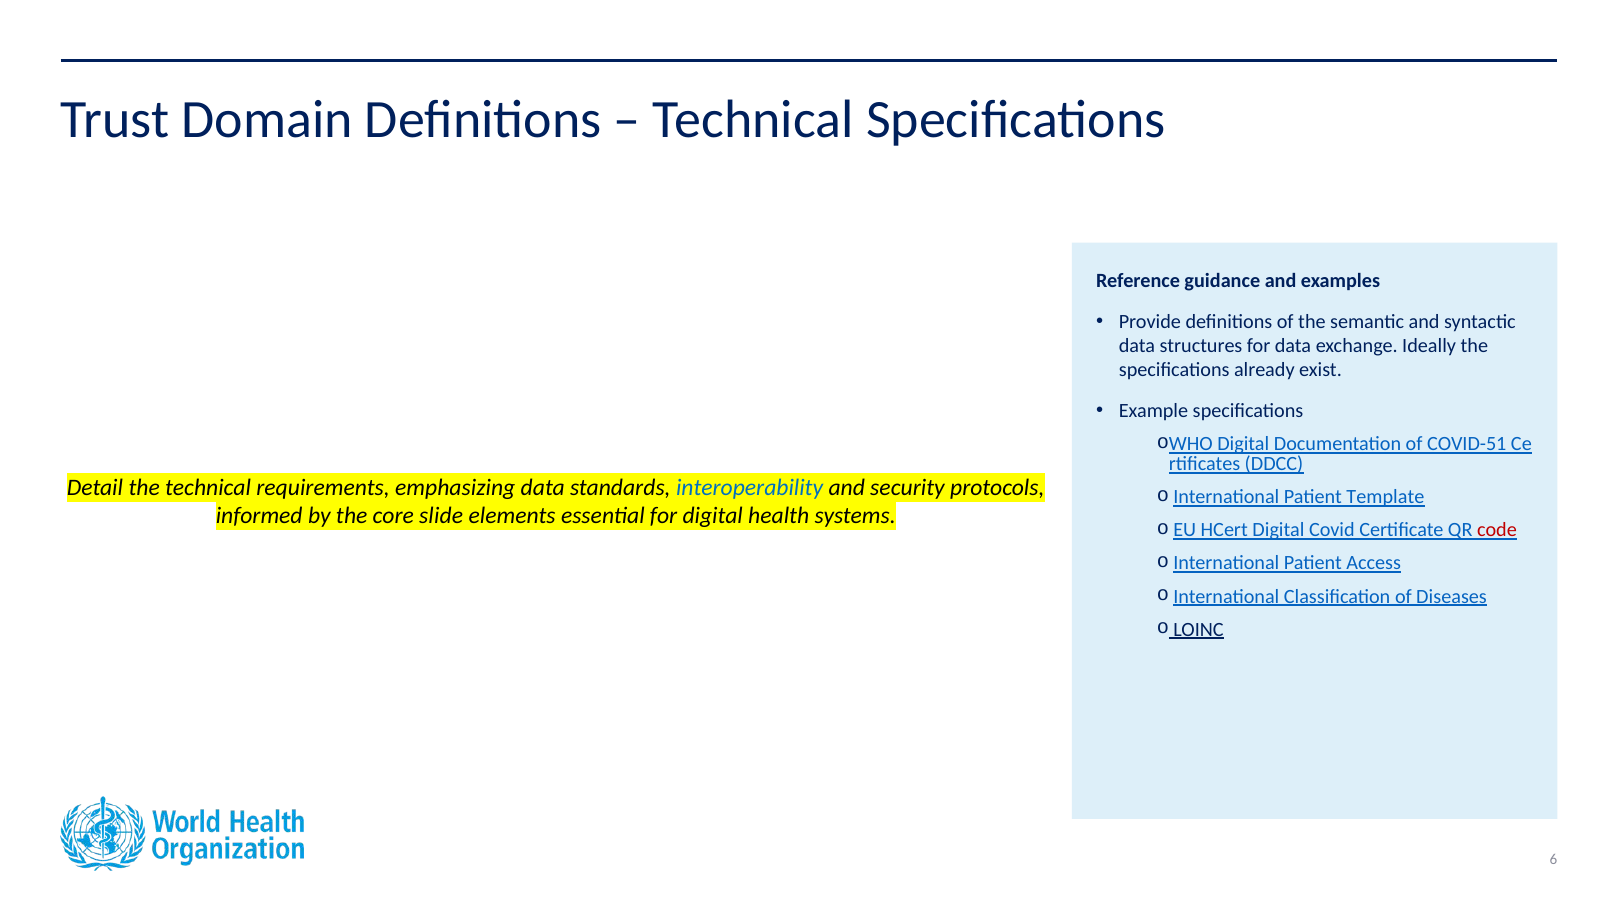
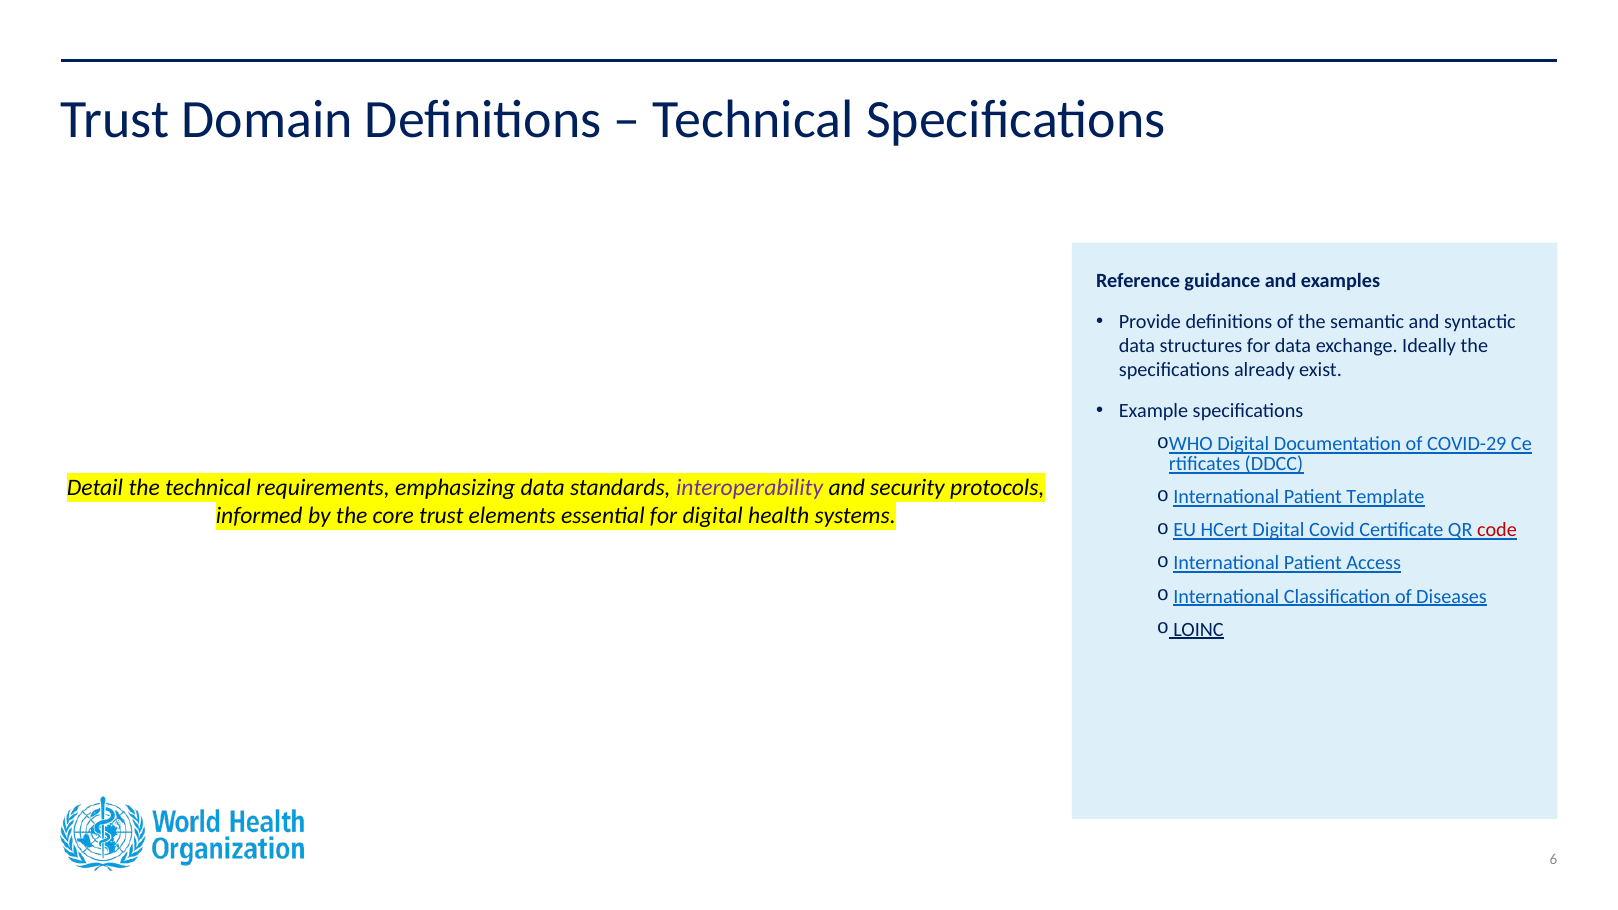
COVID-51: COVID-51 -> COVID-29
interoperability colour: blue -> purple
core slide: slide -> trust
